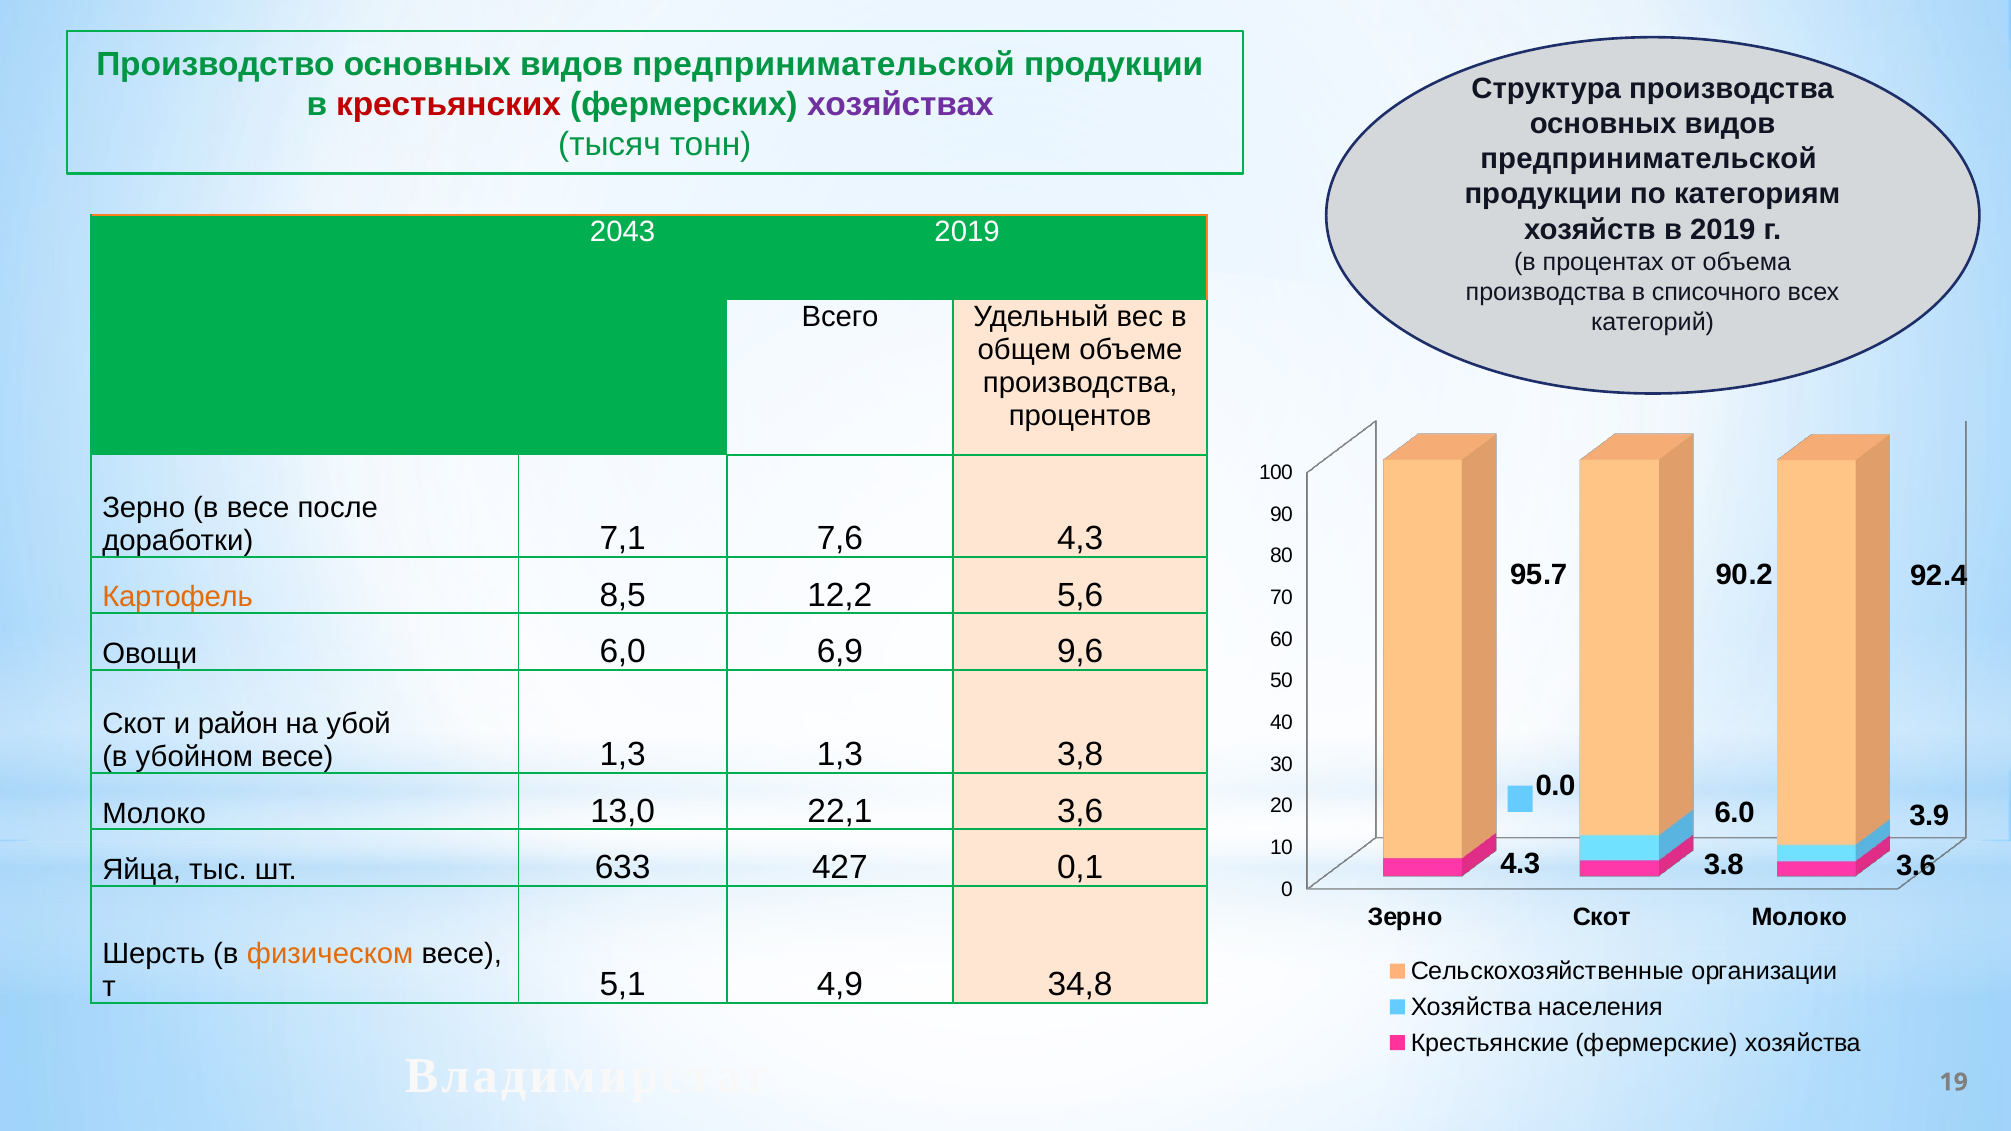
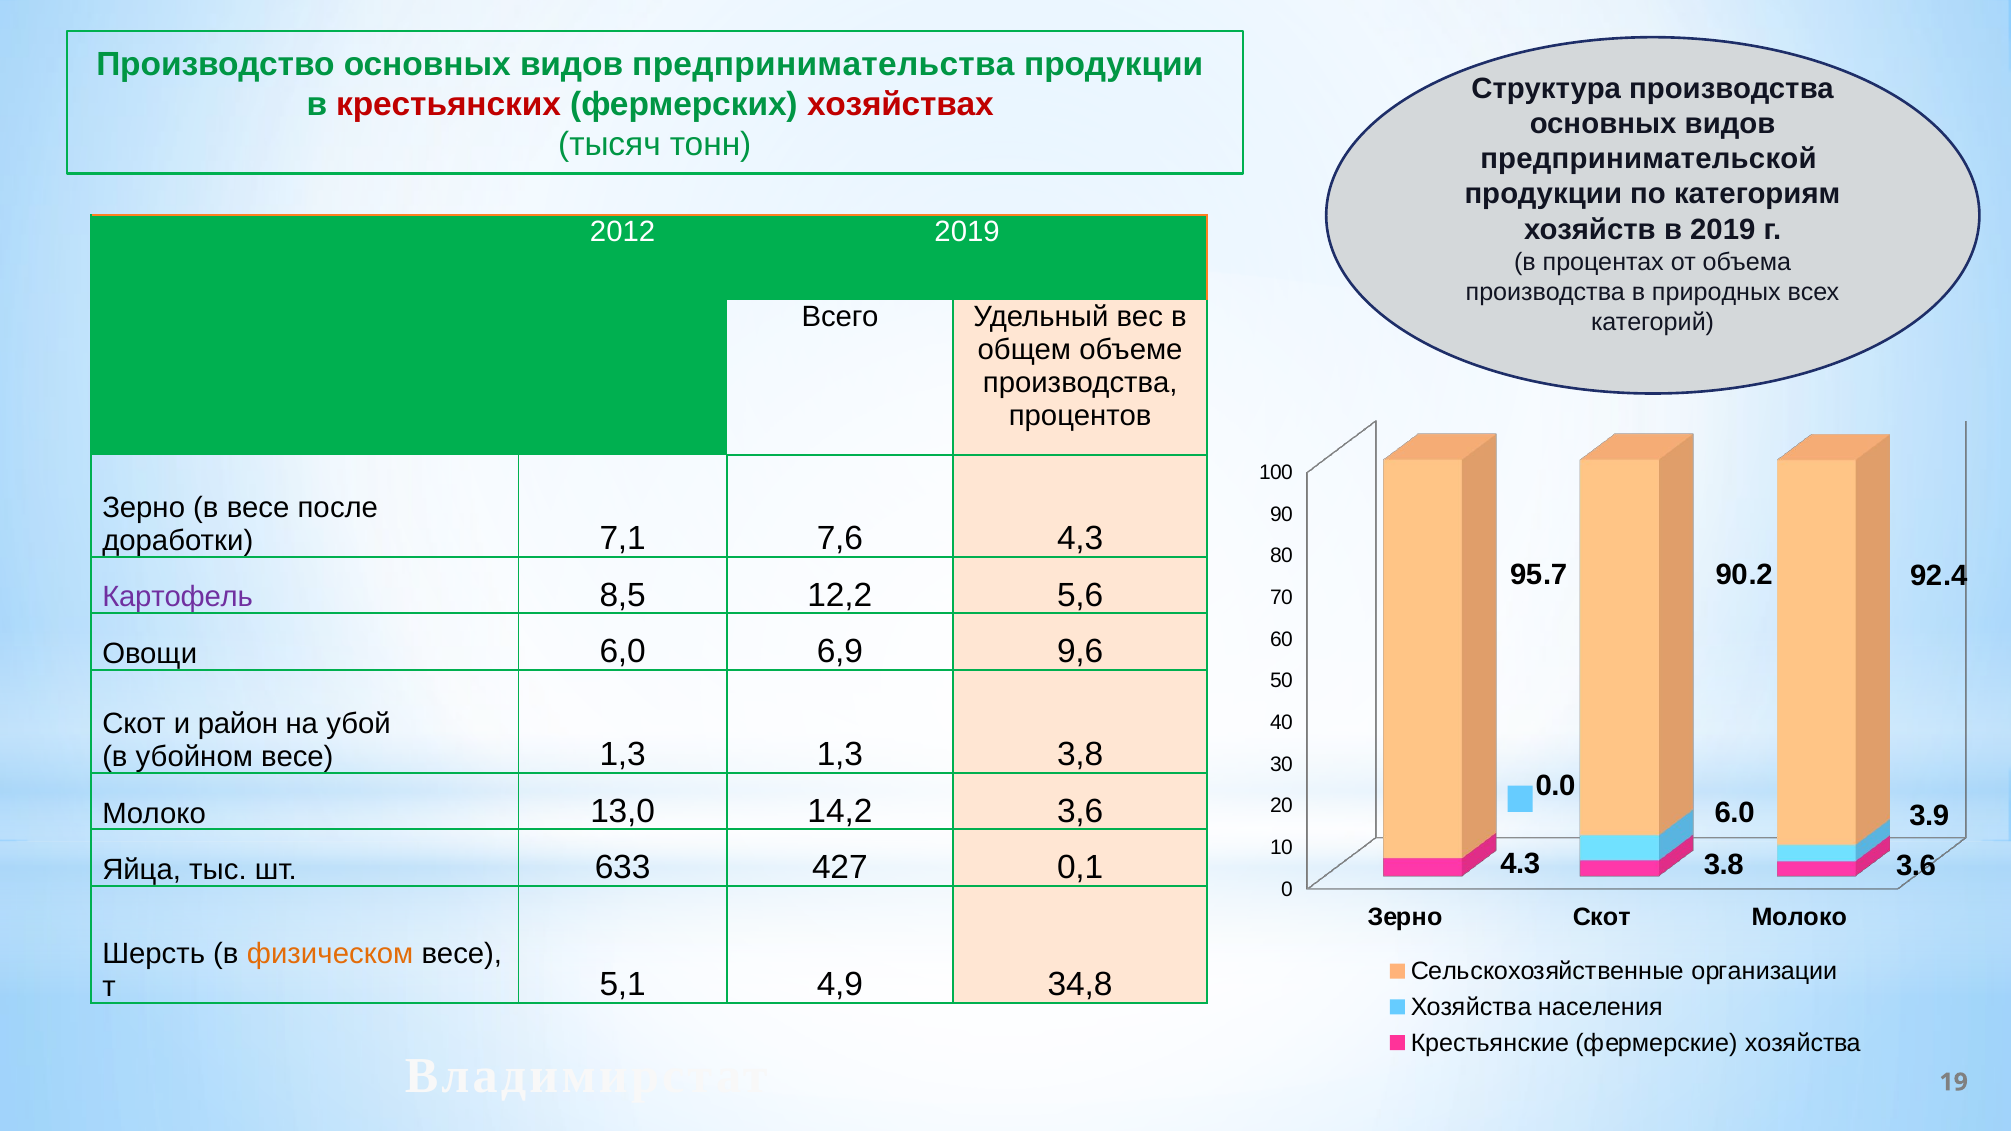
Производство основных видов предпринимательской: предпринимательской -> предпринимательства
хозяйствах colour: purple -> red
2043: 2043 -> 2012
списочного: списочного -> природных
Картофель colour: orange -> purple
22,1: 22,1 -> 14,2
